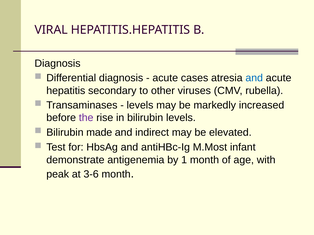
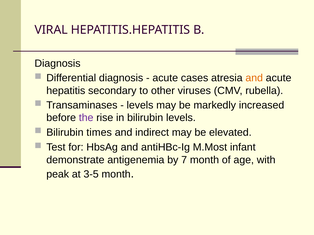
and at (254, 78) colour: blue -> orange
made: made -> times
1: 1 -> 7
3-6: 3-6 -> 3-5
